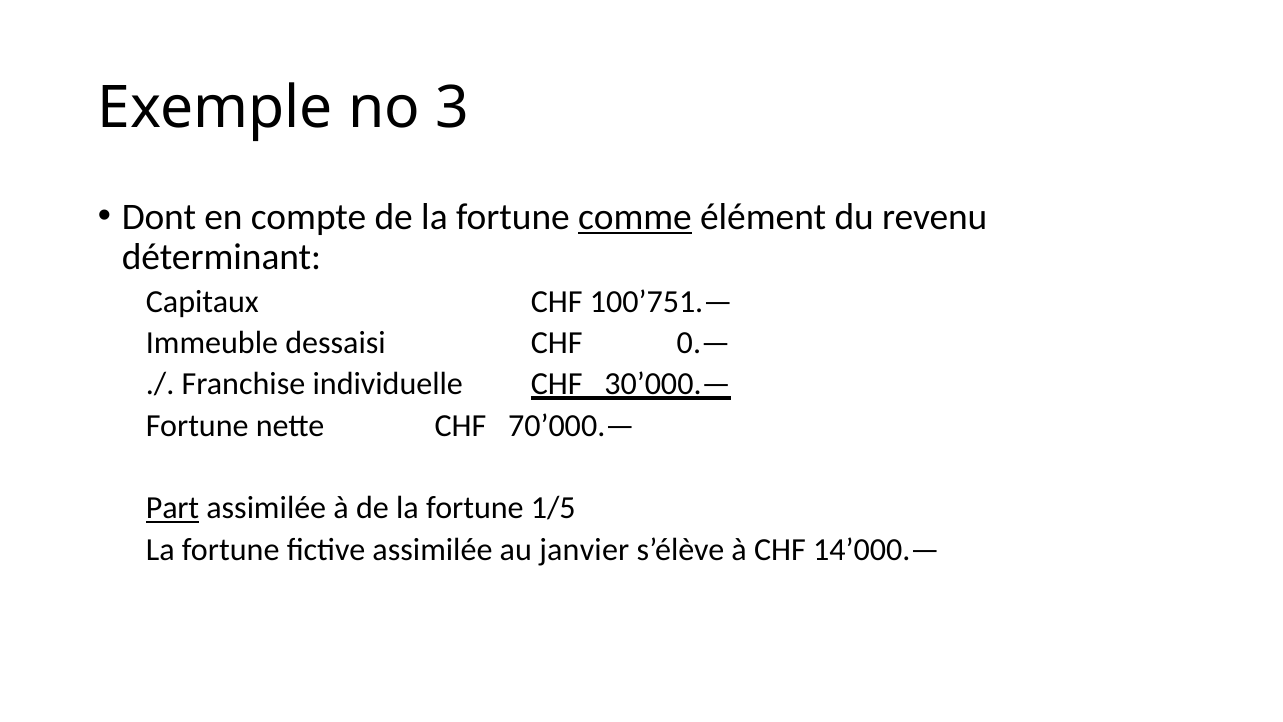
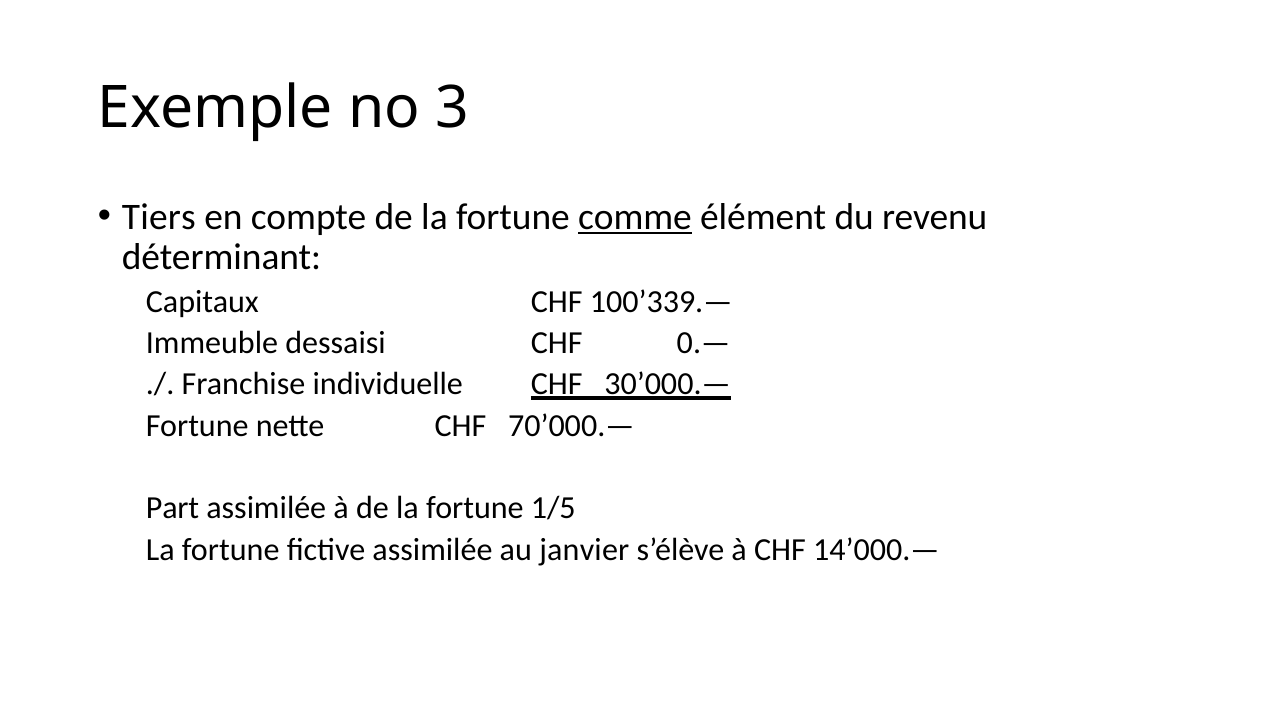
Dont: Dont -> Tiers
100’751.—: 100’751.— -> 100’339.—
Part underline: present -> none
